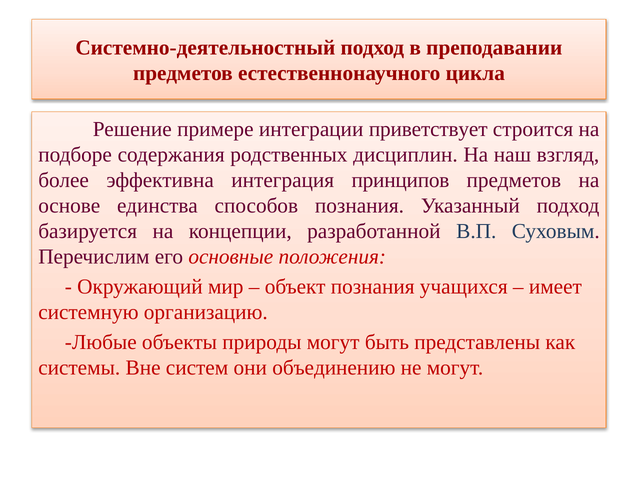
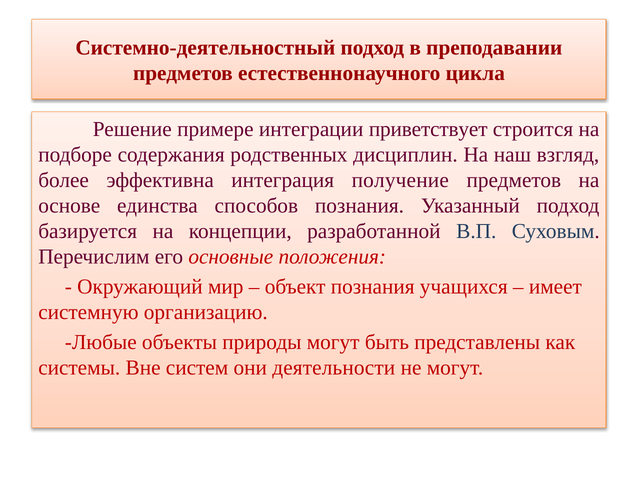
принципов: принципов -> получение
объединению: объединению -> деятельности
